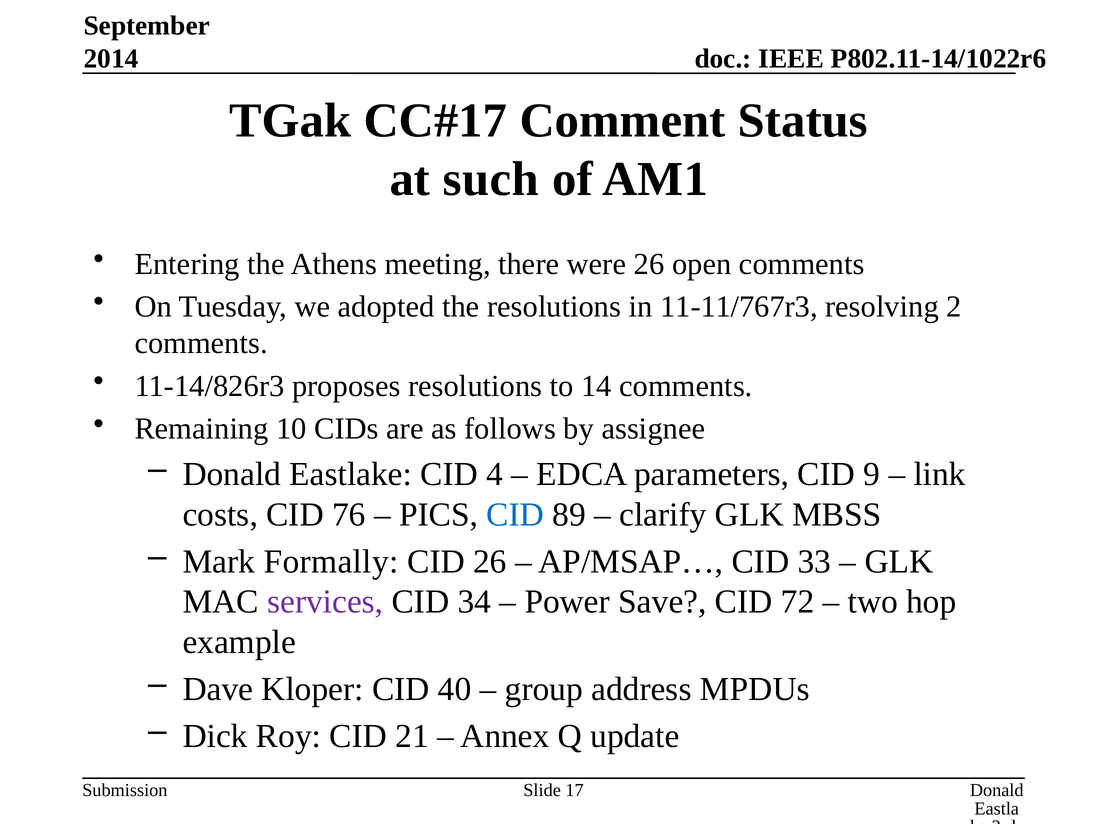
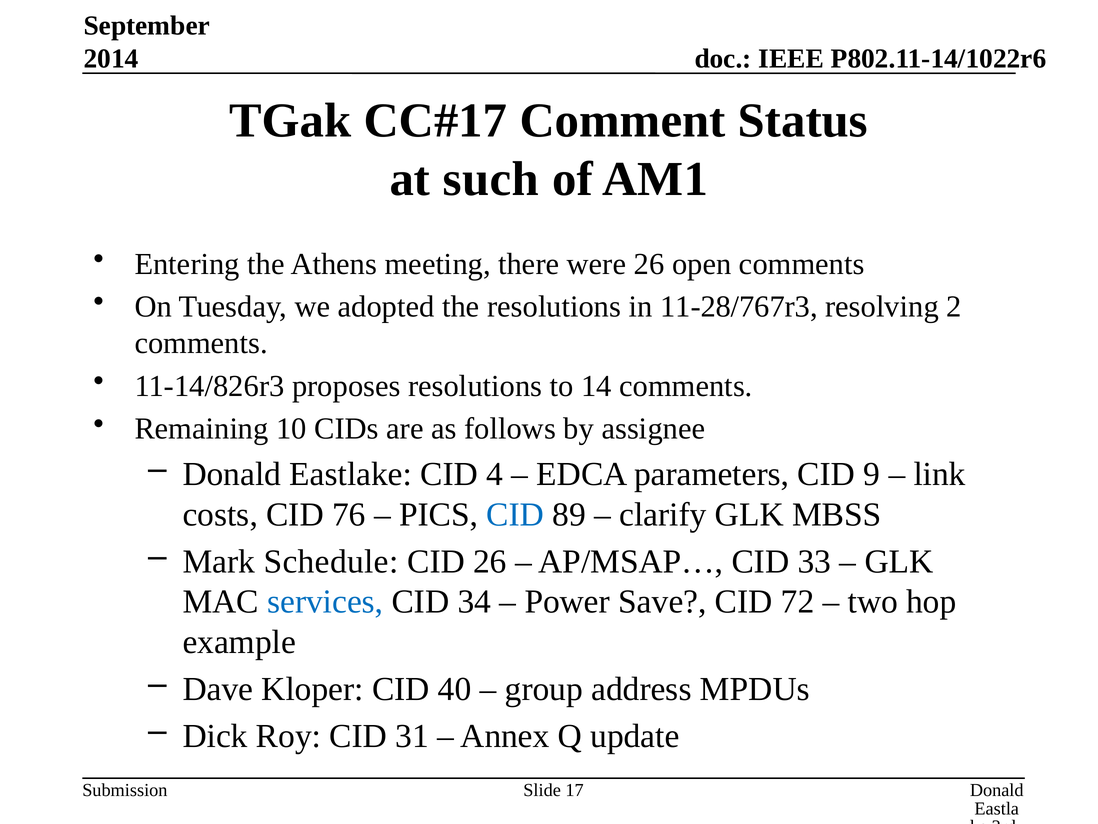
11-11/767r3: 11-11/767r3 -> 11-28/767r3
Formally: Formally -> Schedule
services colour: purple -> blue
21: 21 -> 31
